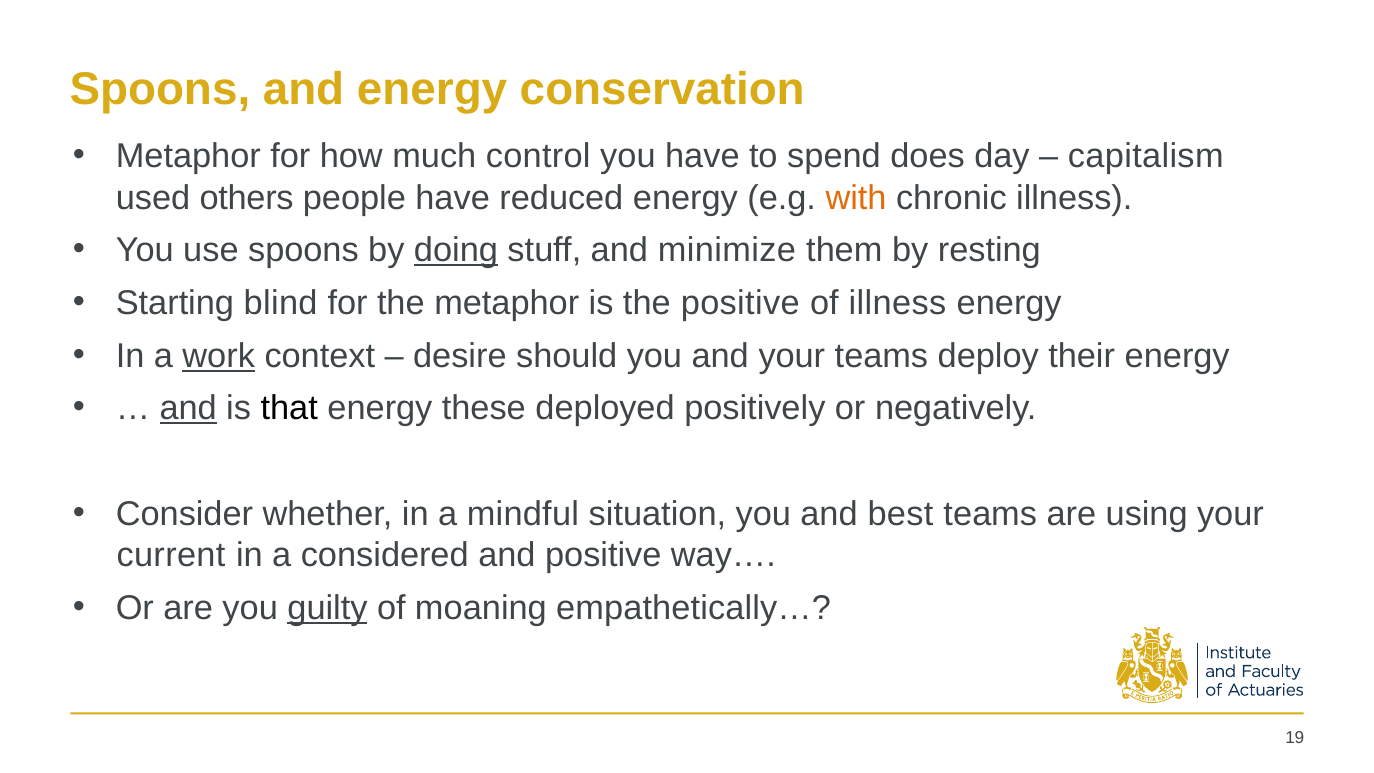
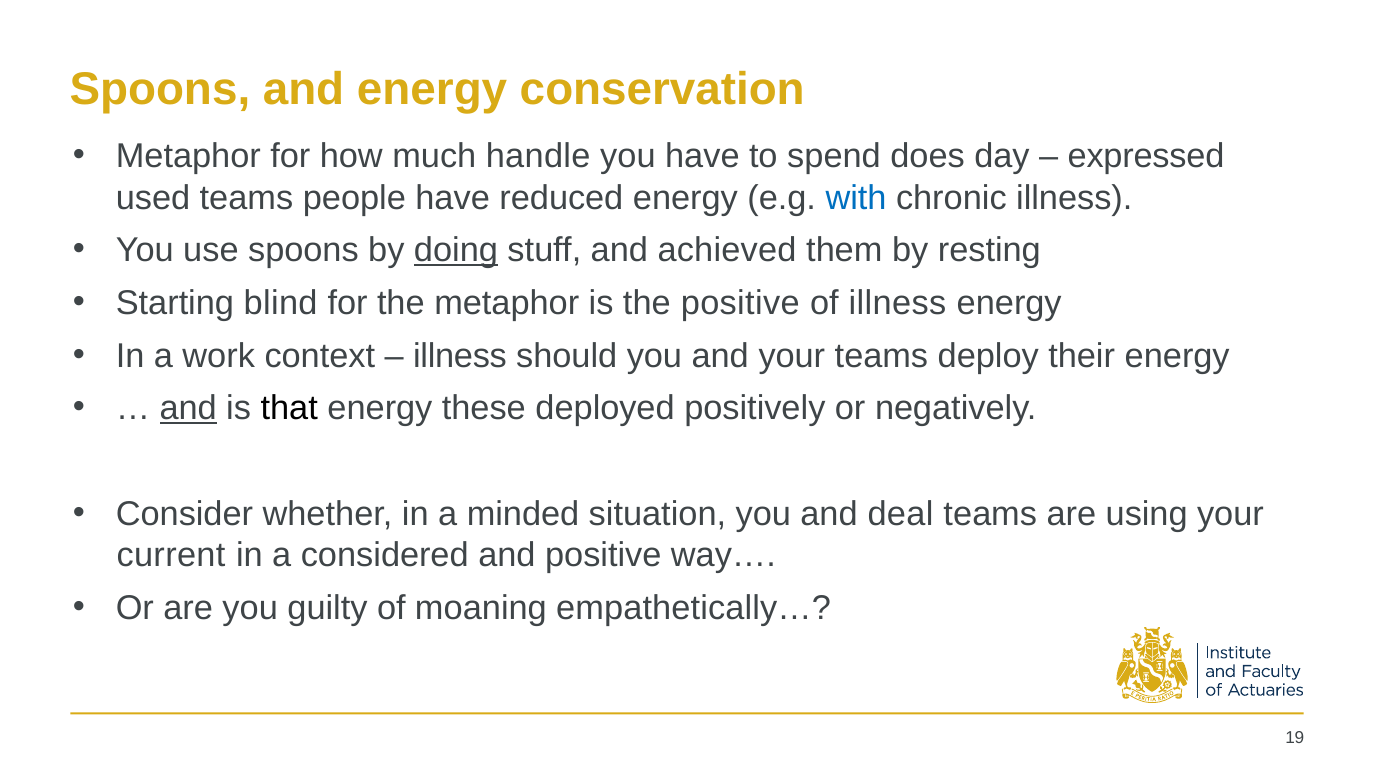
control: control -> handle
capitalism: capitalism -> expressed
used others: others -> teams
with colour: orange -> blue
minimize: minimize -> achieved
work underline: present -> none
desire at (460, 356): desire -> illness
mindful: mindful -> minded
best: best -> deal
guilty underline: present -> none
